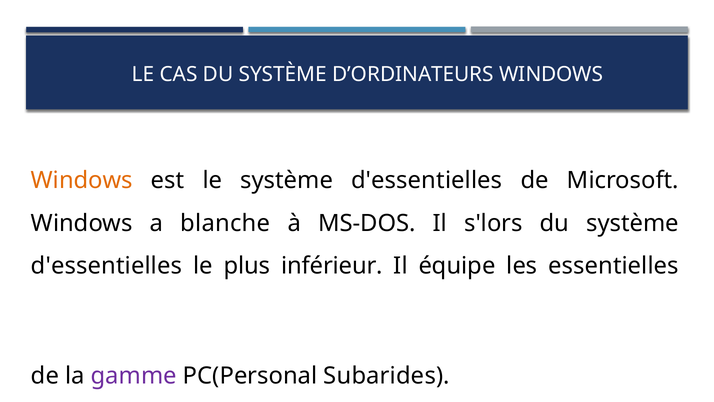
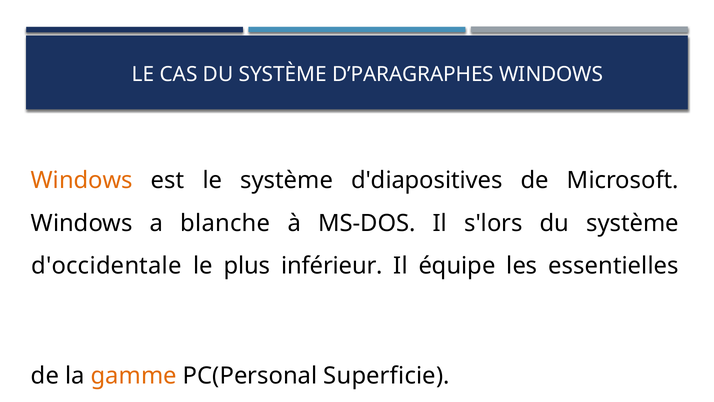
D’ORDINATEURS: D’ORDINATEURS -> D’PARAGRAPHES
le système d'essentielles: d'essentielles -> d'diapositives
d'essentielles at (107, 266): d'essentielles -> d'occidentale
gamme colour: purple -> orange
Subarides: Subarides -> Superficie
